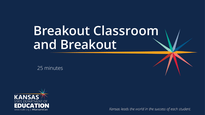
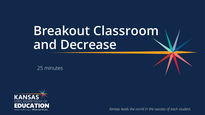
and Breakout: Breakout -> Decrease
